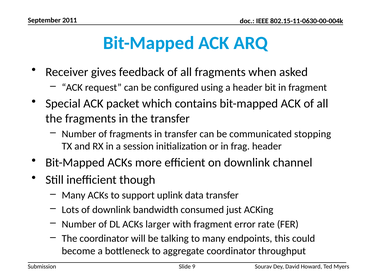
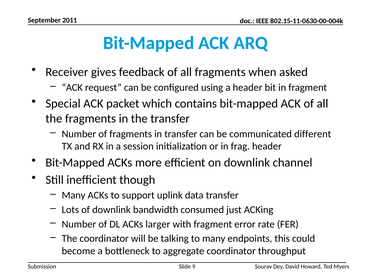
stopping: stopping -> different
